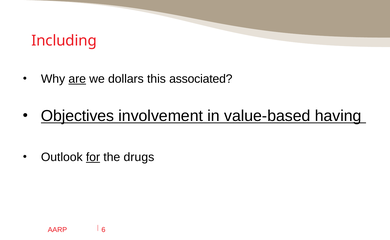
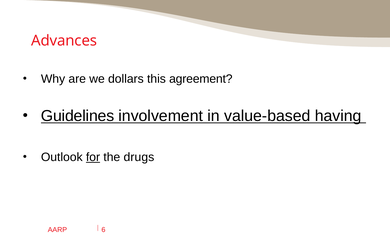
Including: Including -> Advances
are underline: present -> none
associated: associated -> agreement
Objectives: Objectives -> Guidelines
